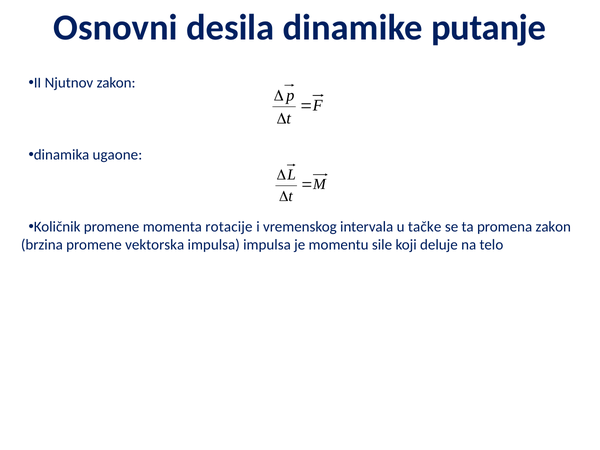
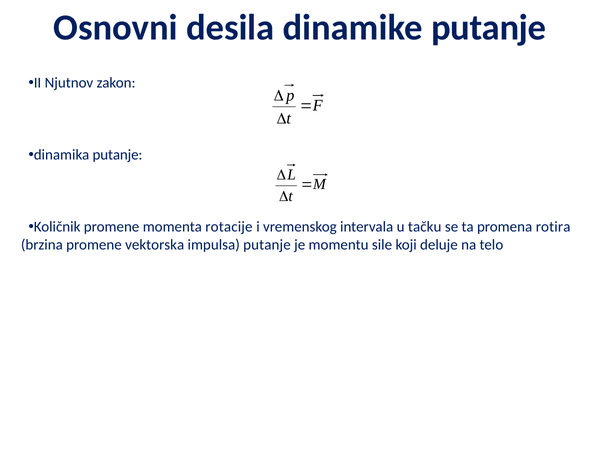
dinamika ugaone: ugaone -> putanje
tačke: tačke -> tačku
promena zakon: zakon -> rotira
impulsa impulsa: impulsa -> putanje
